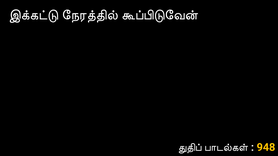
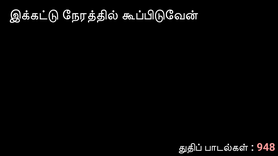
948 colour: yellow -> pink
